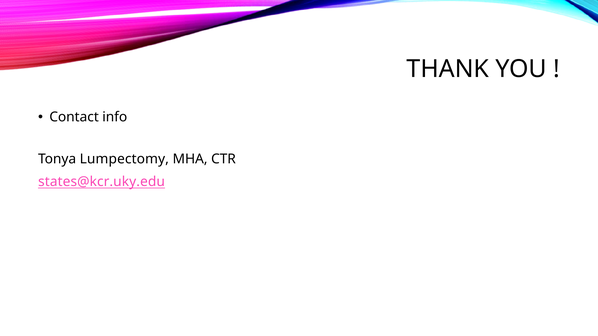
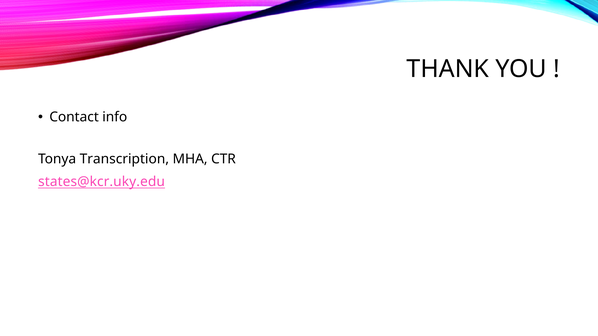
Lumpectomy: Lumpectomy -> Transcription
